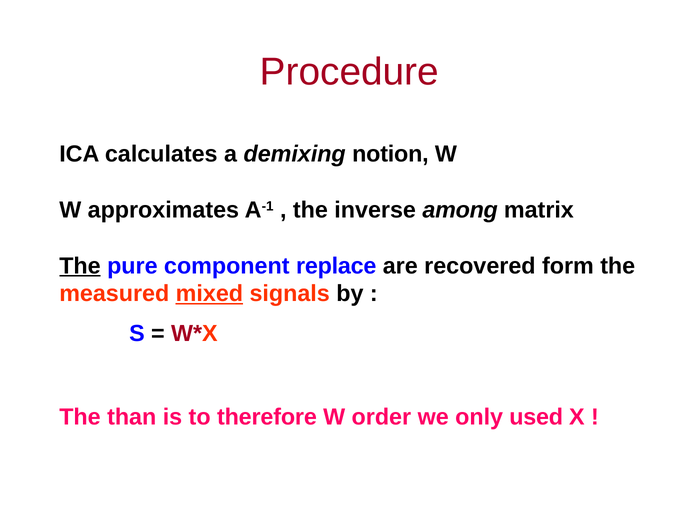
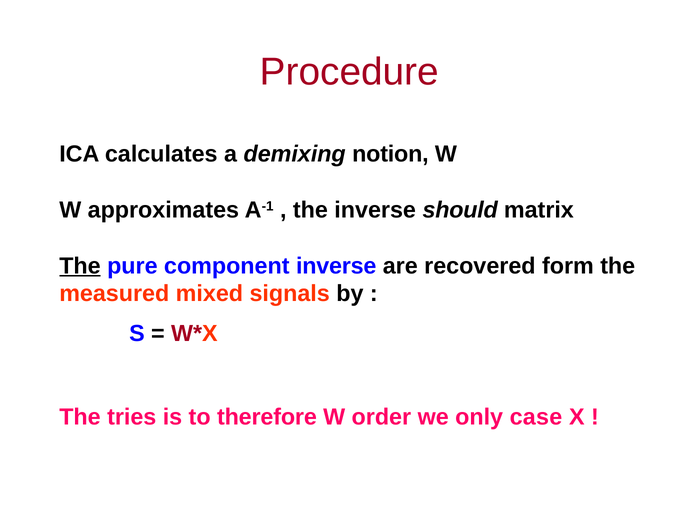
among: among -> should
component replace: replace -> inverse
mixed underline: present -> none
than: than -> tries
used: used -> case
